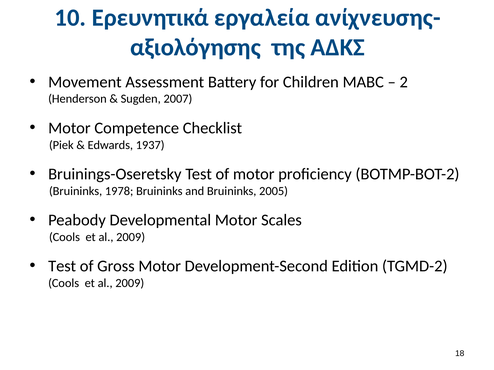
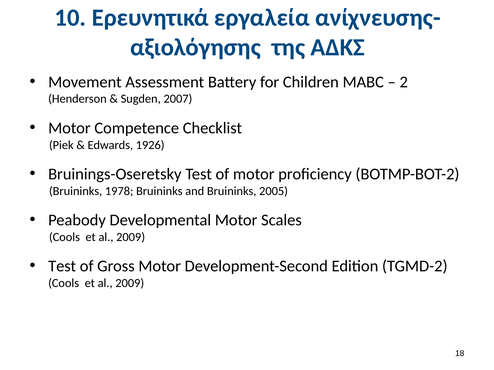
1937: 1937 -> 1926
